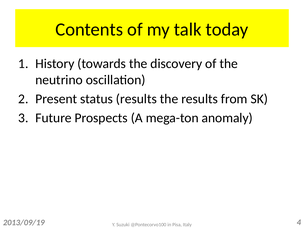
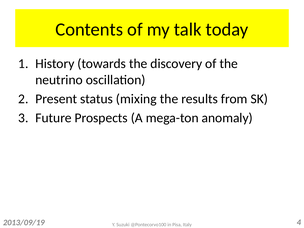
status results: results -> mixing
